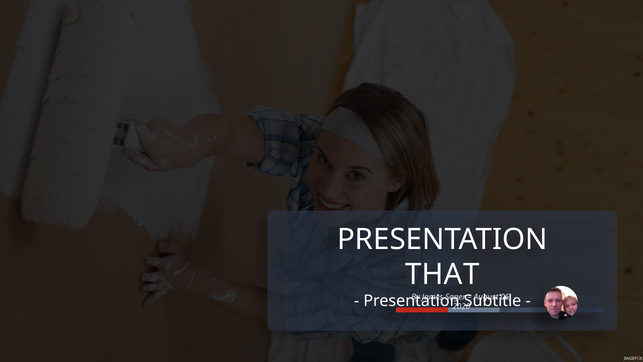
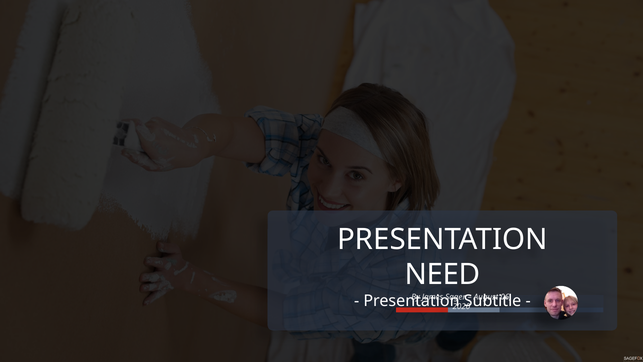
THAT: THAT -> NEED
